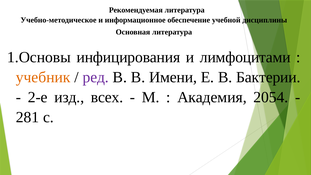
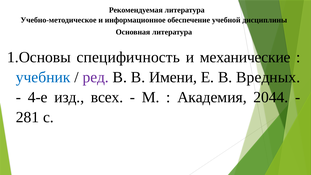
инфицирования: инфицирования -> специфичность
лимфоцитами: лимфоцитами -> механические
учебник colour: orange -> blue
Бактерии: Бактерии -> Вредных
2-е: 2-е -> 4-е
2054: 2054 -> 2044
